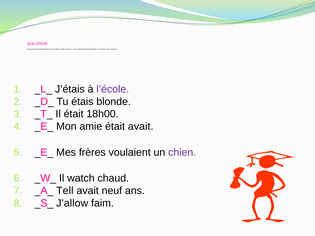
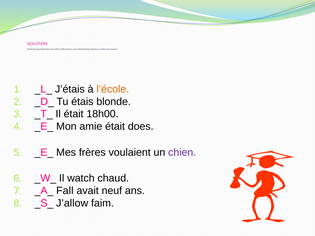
l’école colour: purple -> orange
était avait: avait -> does
Tell: Tell -> Fall
